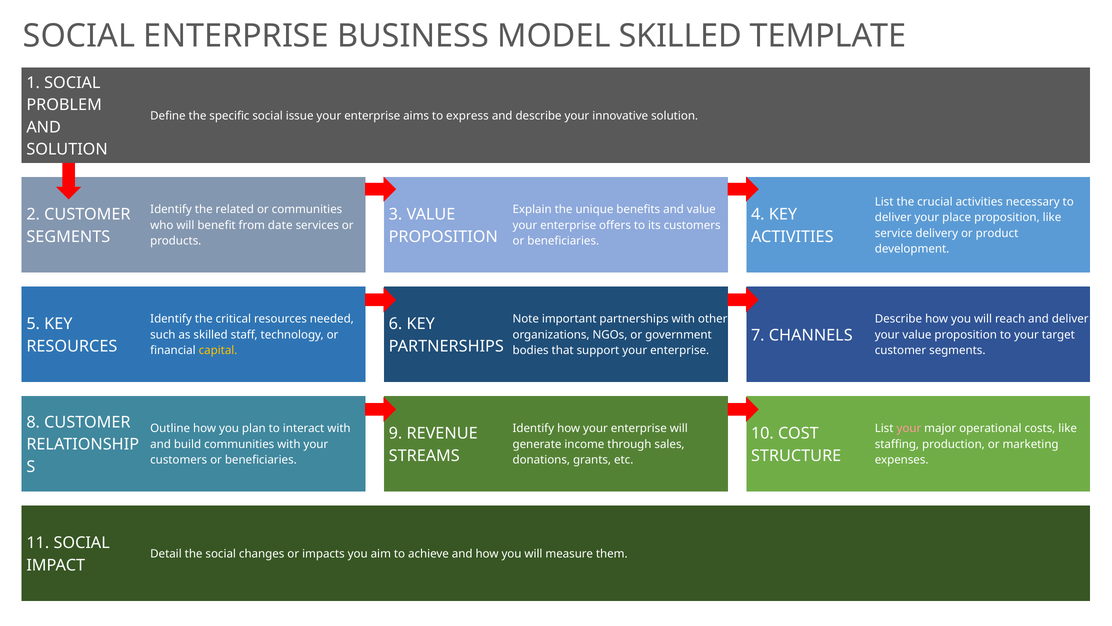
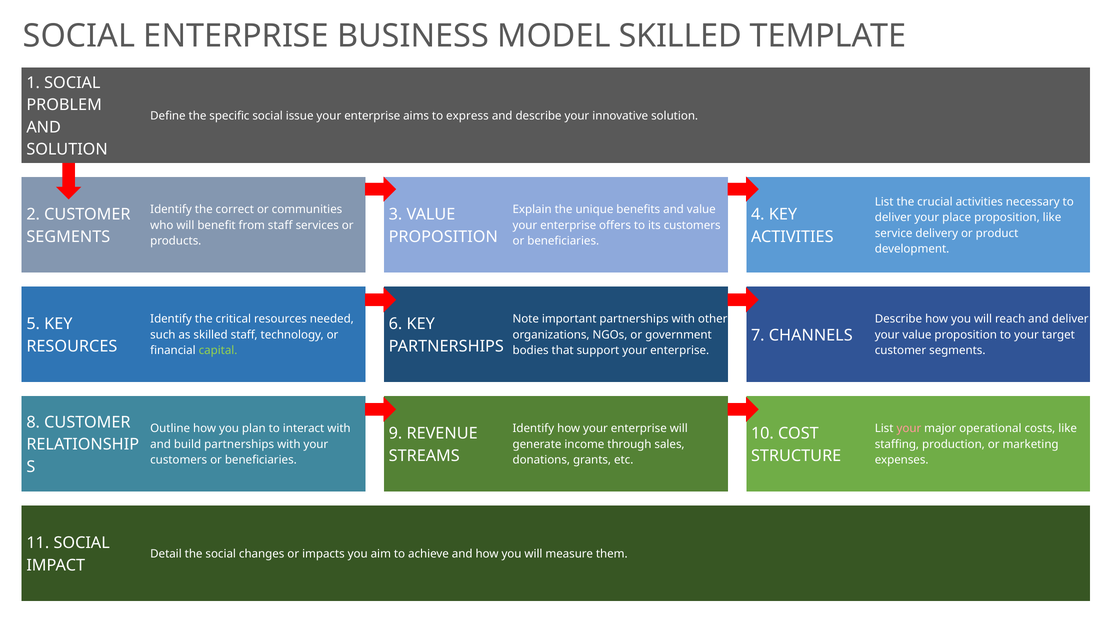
related: related -> correct
from date: date -> staff
capital colour: yellow -> light green
build communities: communities -> partnerships
